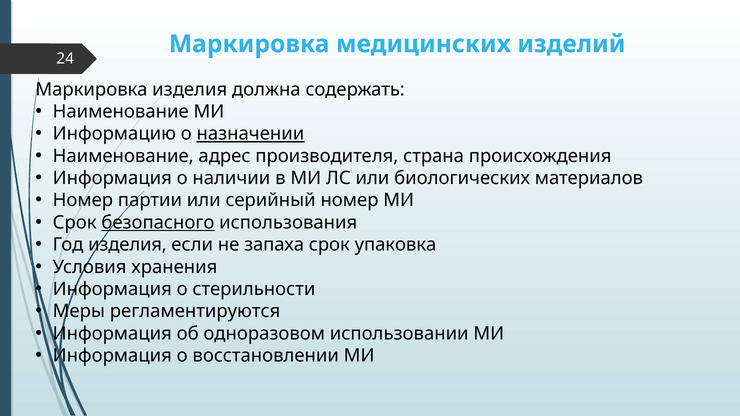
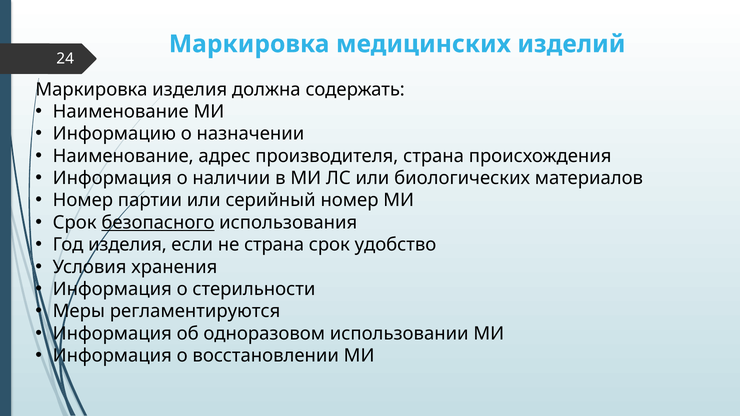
назначении underline: present -> none
не запаха: запаха -> страна
упаковка: упаковка -> удобство
